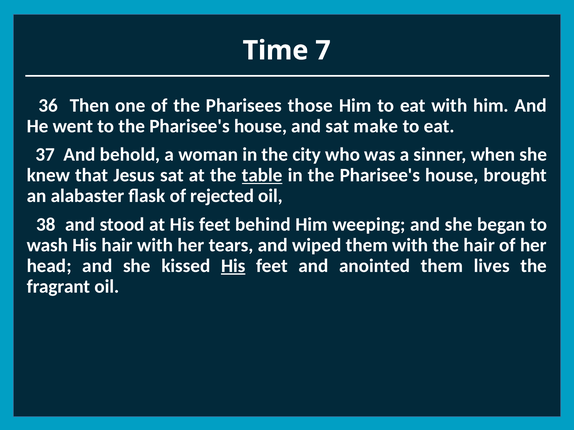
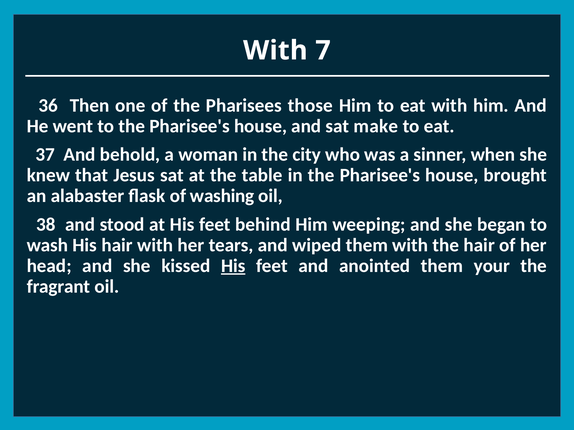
Time at (276, 51): Time -> With
table underline: present -> none
rejected: rejected -> washing
lives: lives -> your
